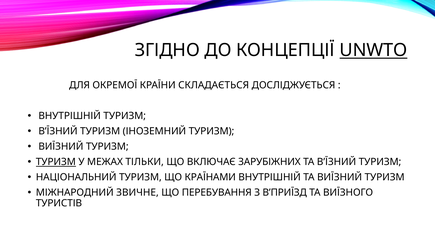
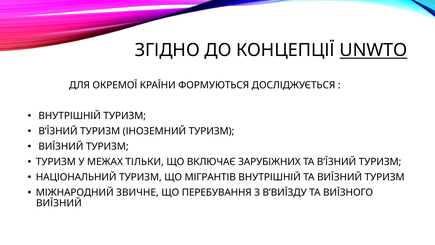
СКЛАДАЄТЬСЯ: СКЛАДАЄТЬСЯ -> ФОРМУЮТЬСЯ
ТУРИЗМ at (56, 162) underline: present -> none
КРАЇНАМИ: КРАЇНАМИ -> МІГРАНТІВ
В’ПРИЇЗД: В’ПРИЇЗД -> В’ВИЇЗДУ
ТУРИСТІВ at (59, 203): ТУРИСТІВ -> ВИЇЗНИЙ
